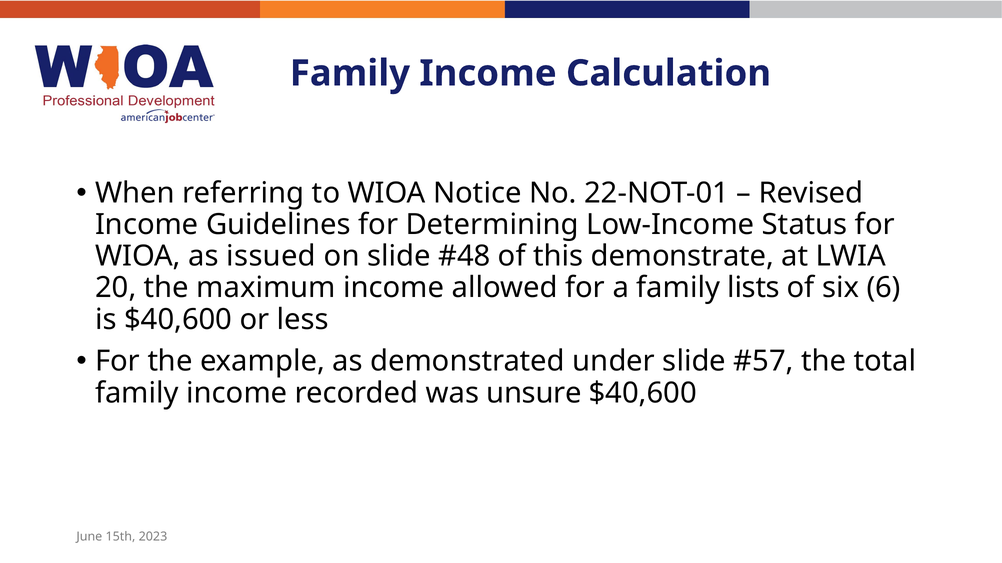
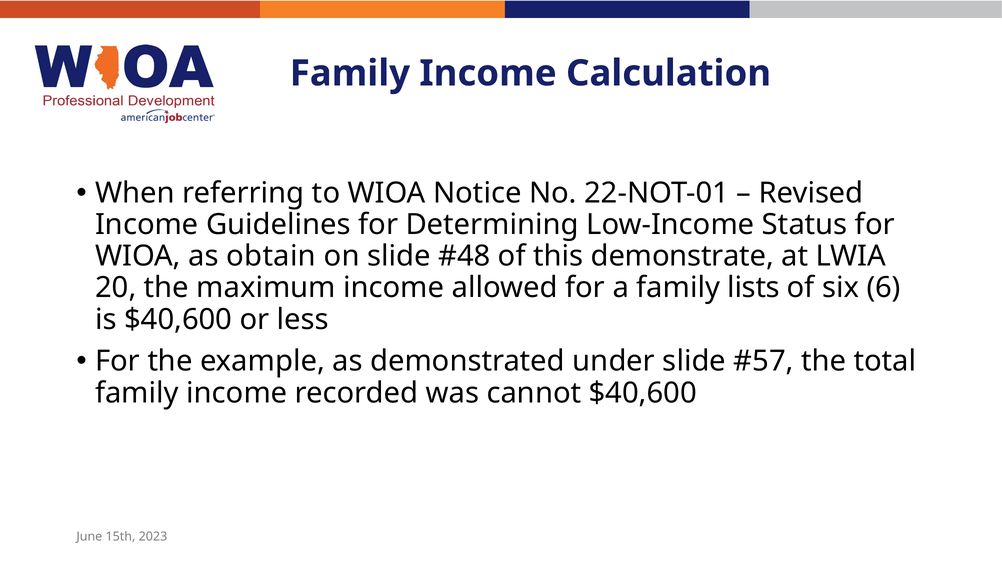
issued: issued -> obtain
unsure: unsure -> cannot
